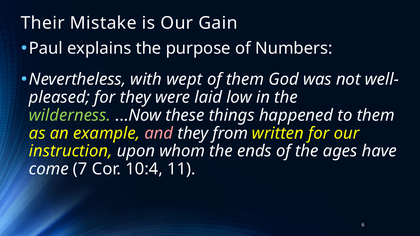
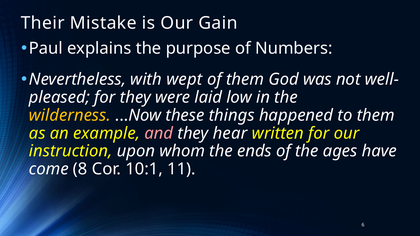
wilderness colour: light green -> yellow
from: from -> hear
7: 7 -> 8
10:4: 10:4 -> 10:1
